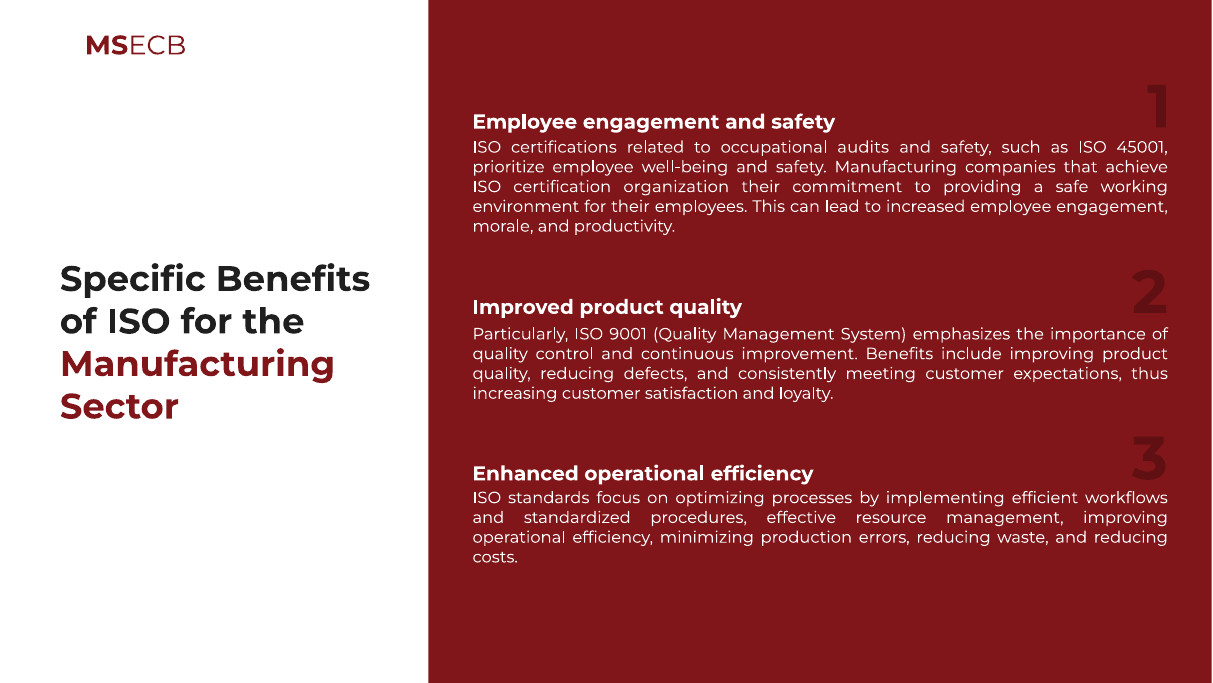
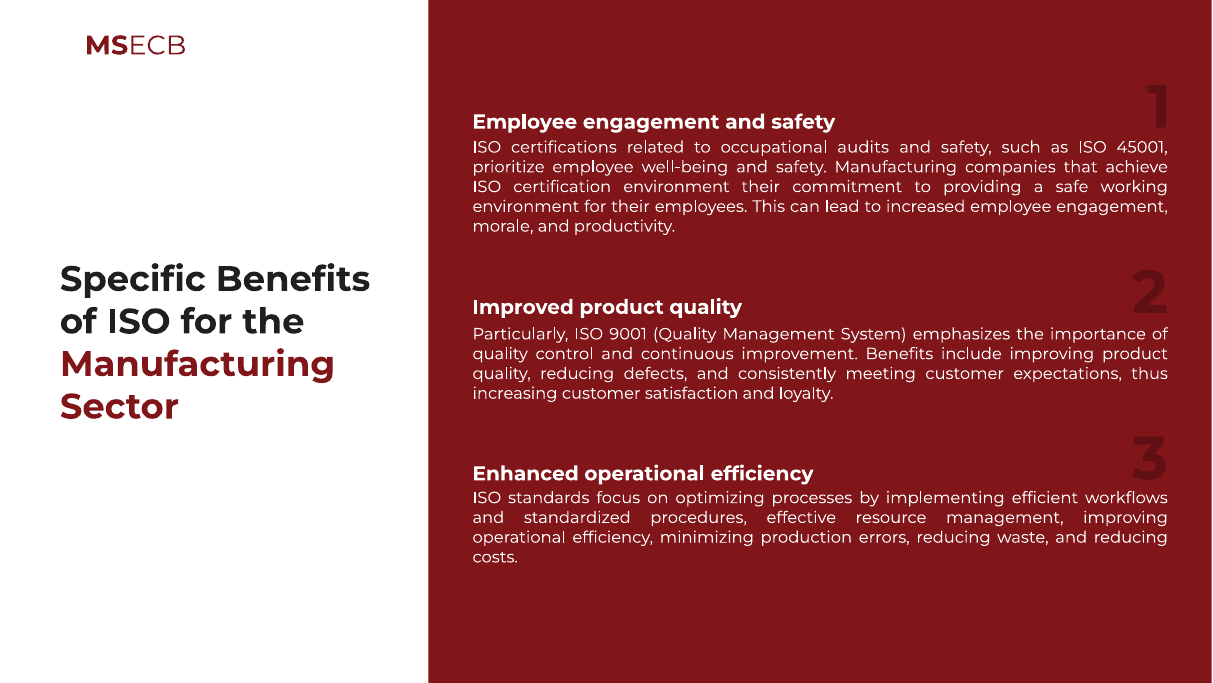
certification organization: organization -> environment
